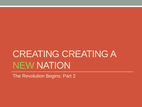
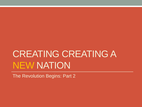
NEW colour: light green -> yellow
